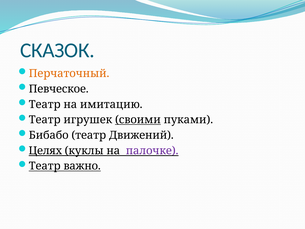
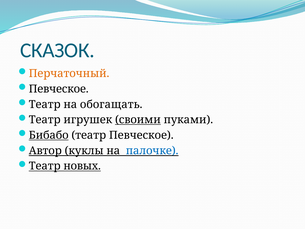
имитацию: имитацию -> обогащать
Бибабо underline: none -> present
театр Движений: Движений -> Певческое
Целях: Целях -> Автор
палочке colour: purple -> blue
важно: важно -> новых
